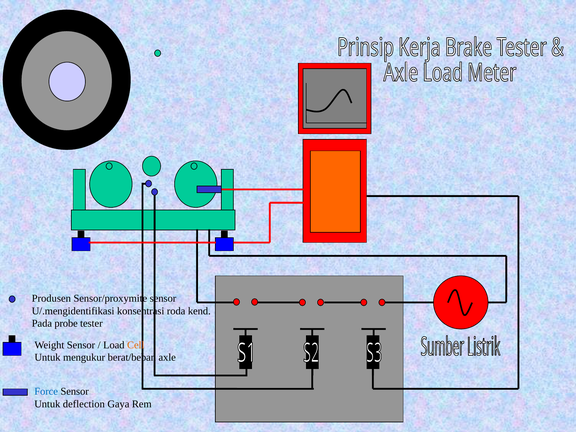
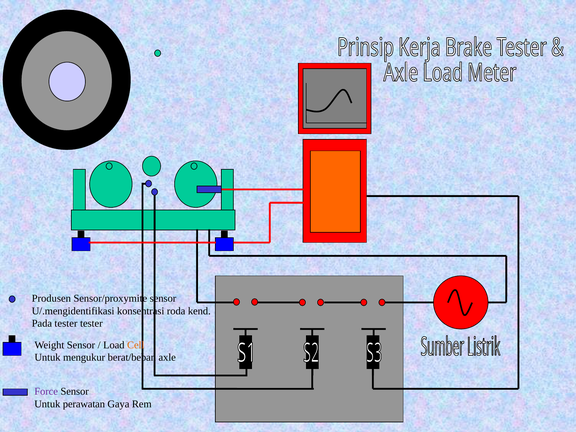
Pada probe: probe -> tester
Force colour: blue -> purple
deflection: deflection -> perawatan
